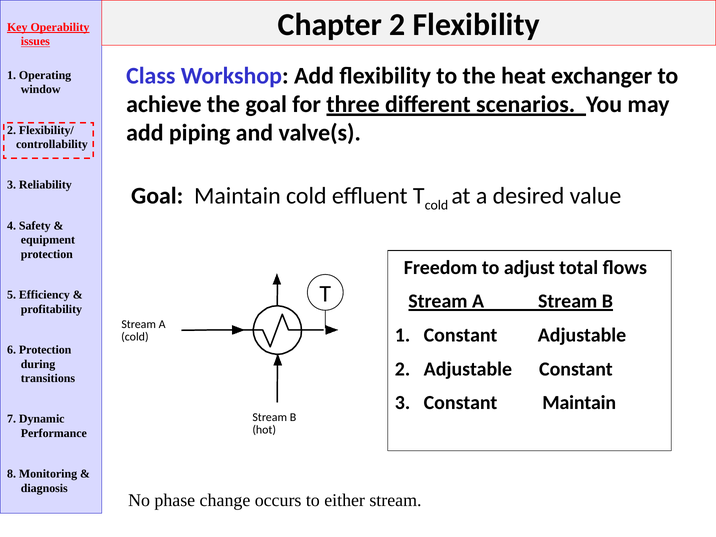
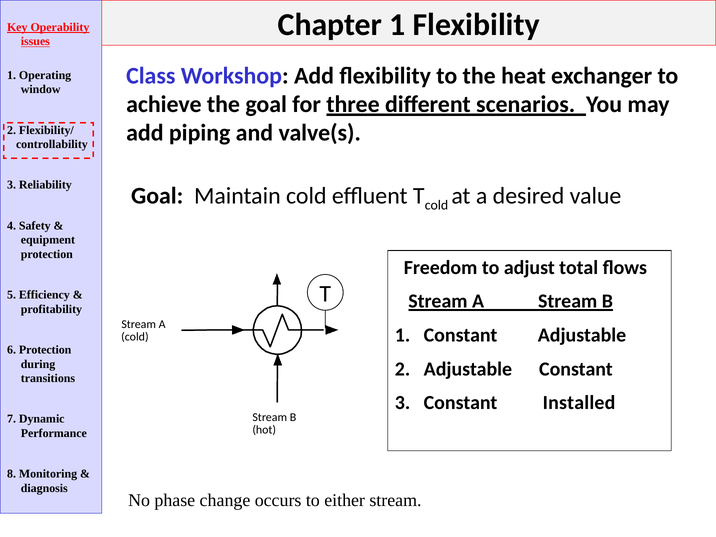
Chapter 2: 2 -> 1
Constant Maintain: Maintain -> Installed
